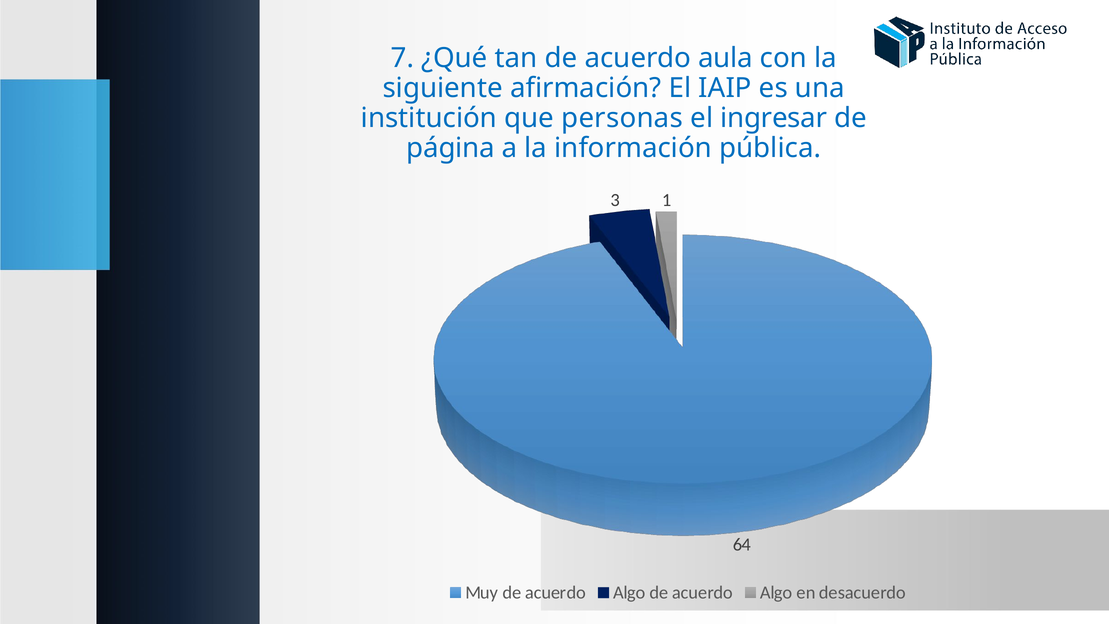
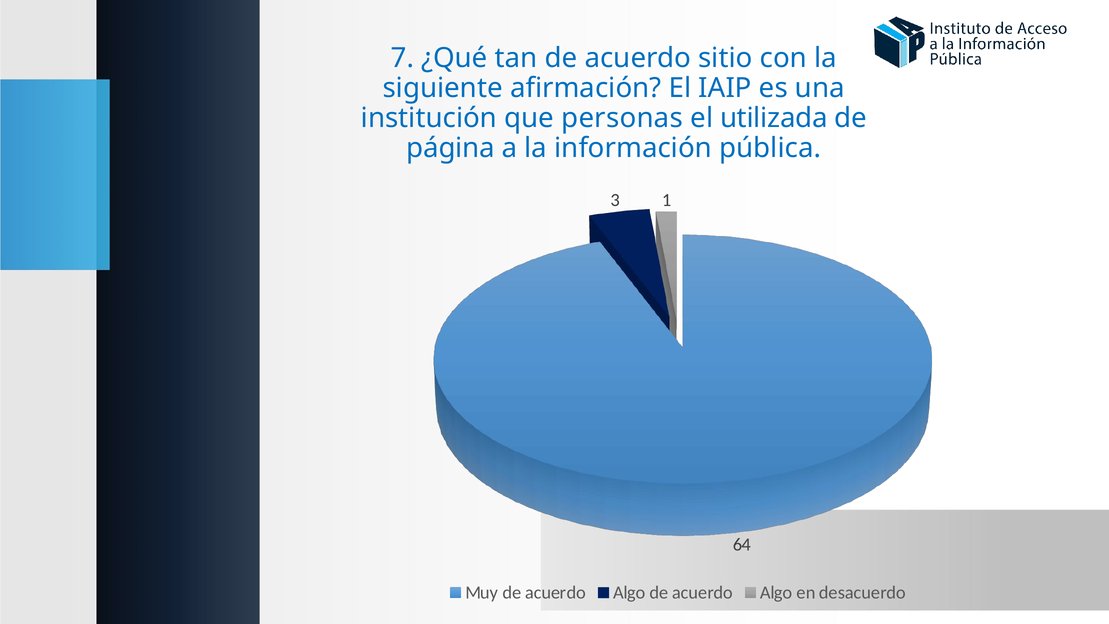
aula: aula -> sitio
ingresar: ingresar -> utilizada
